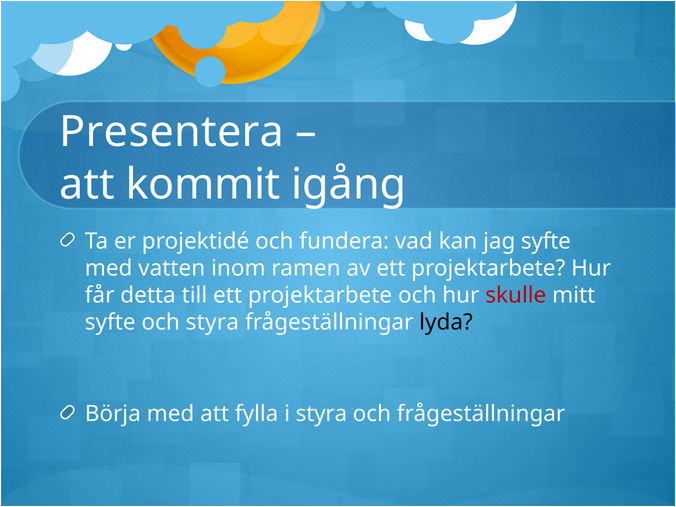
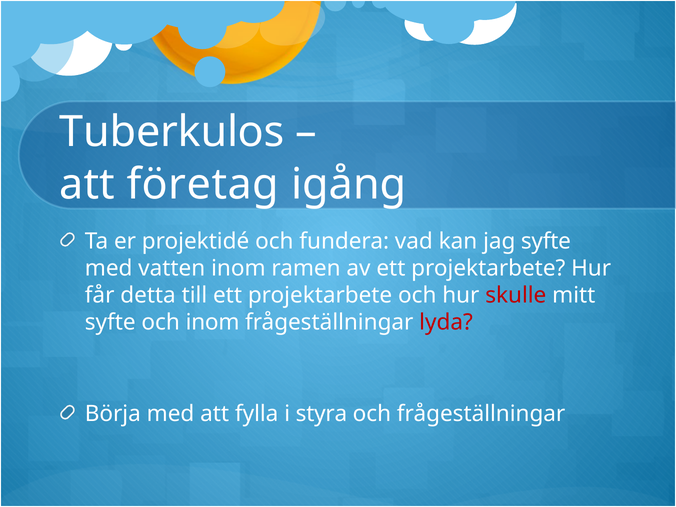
Presentera: Presentera -> Tuberkulos
kommit: kommit -> företag
och styra: styra -> inom
lyda colour: black -> red
